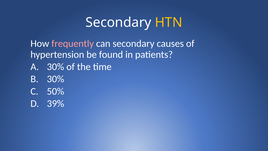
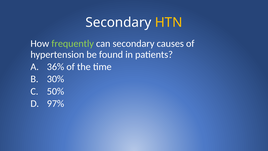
frequently colour: pink -> light green
30% at (55, 67): 30% -> 36%
39%: 39% -> 97%
